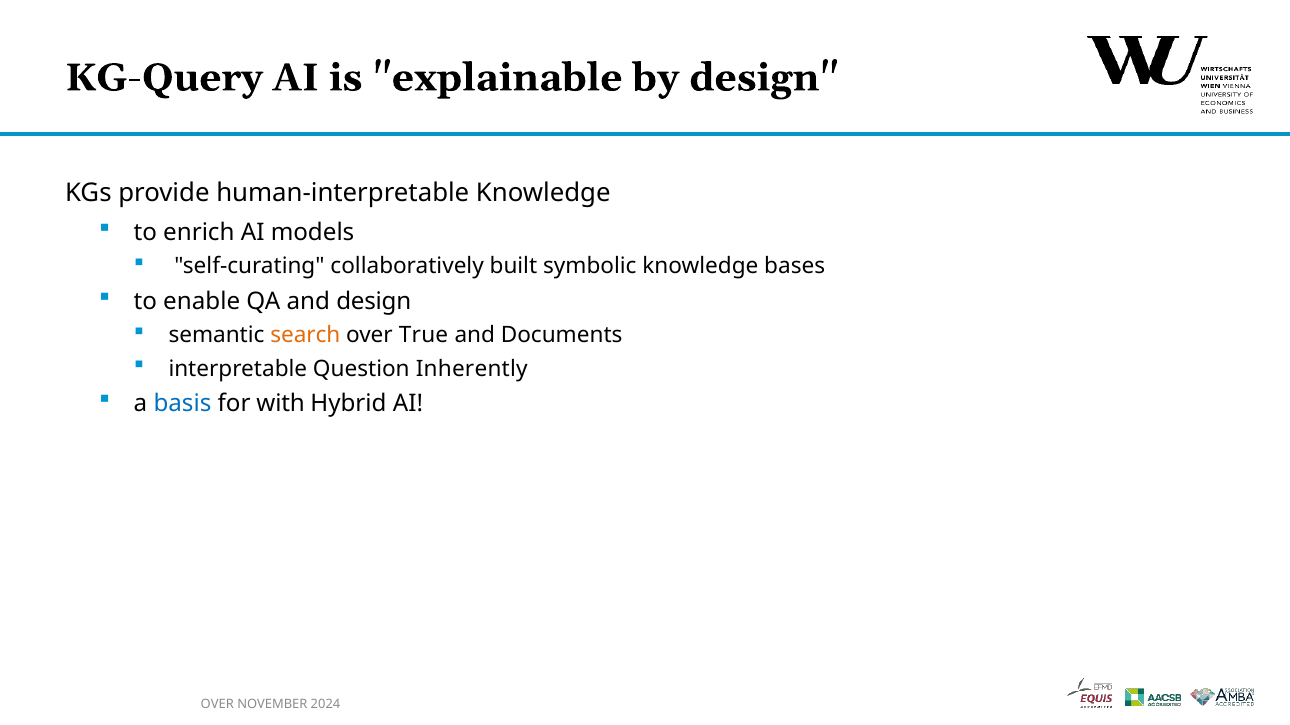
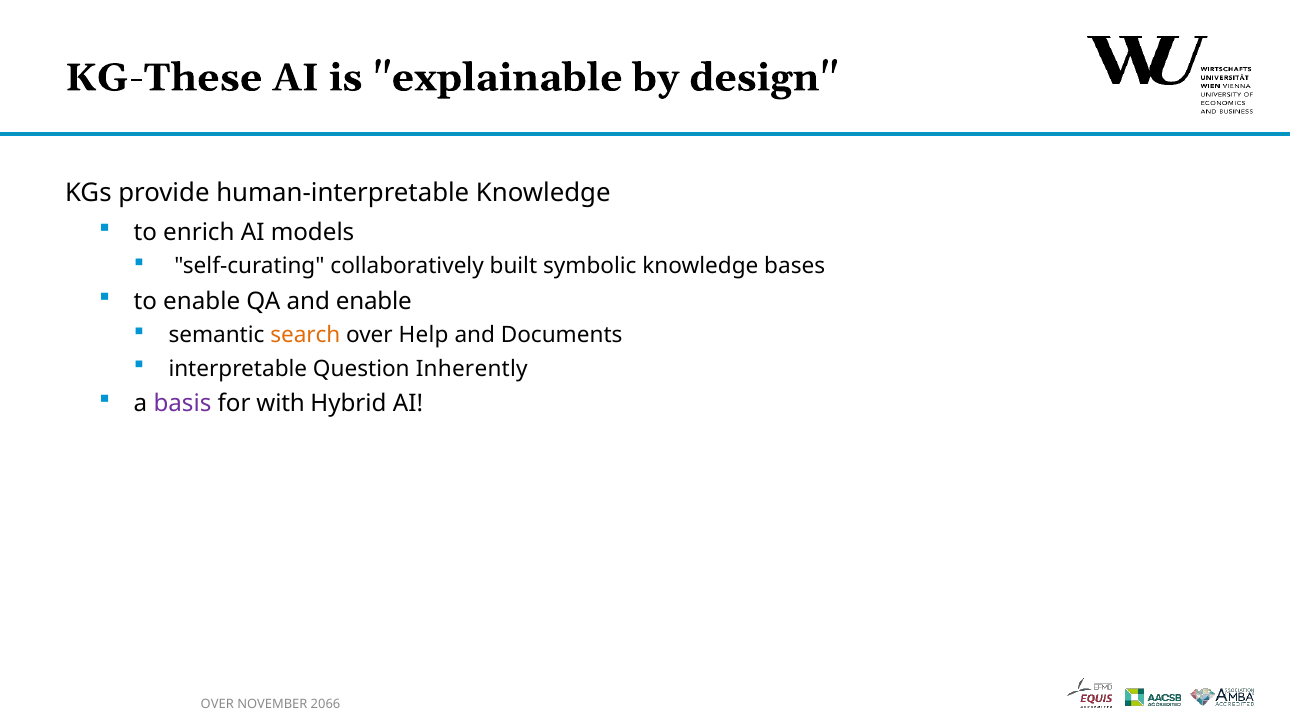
KG-Query: KG-Query -> KG-These
and design: design -> enable
True: True -> Help
basis colour: blue -> purple
2024: 2024 -> 2066
